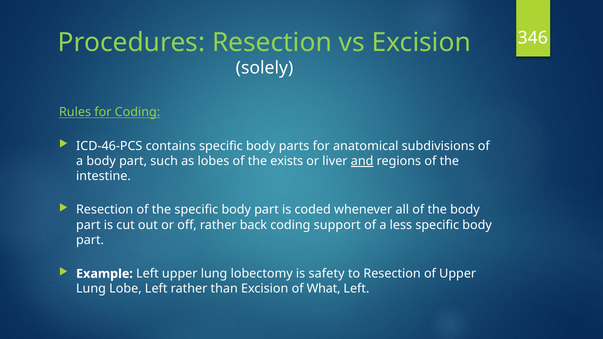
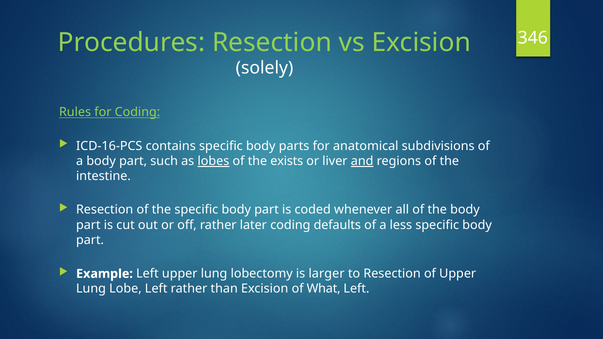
ICD-46-PCS: ICD-46-PCS -> ICD-16-PCS
lobes underline: none -> present
back: back -> later
support: support -> defaults
safety: safety -> larger
